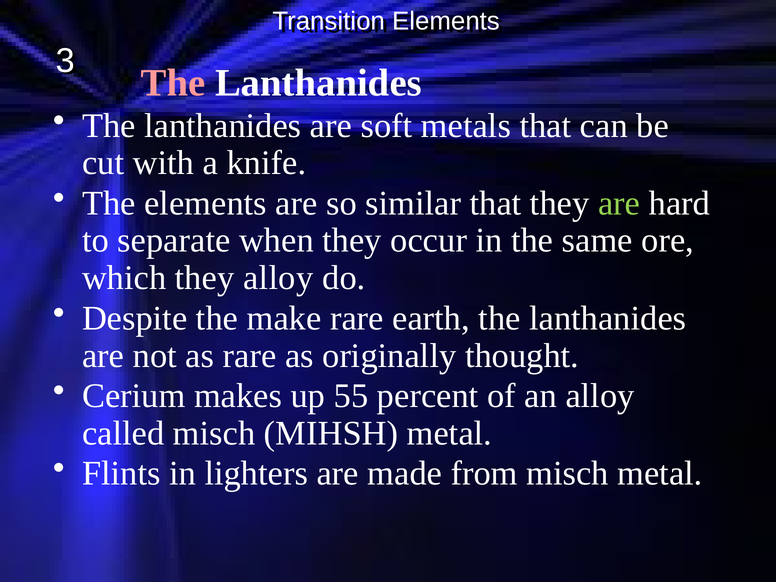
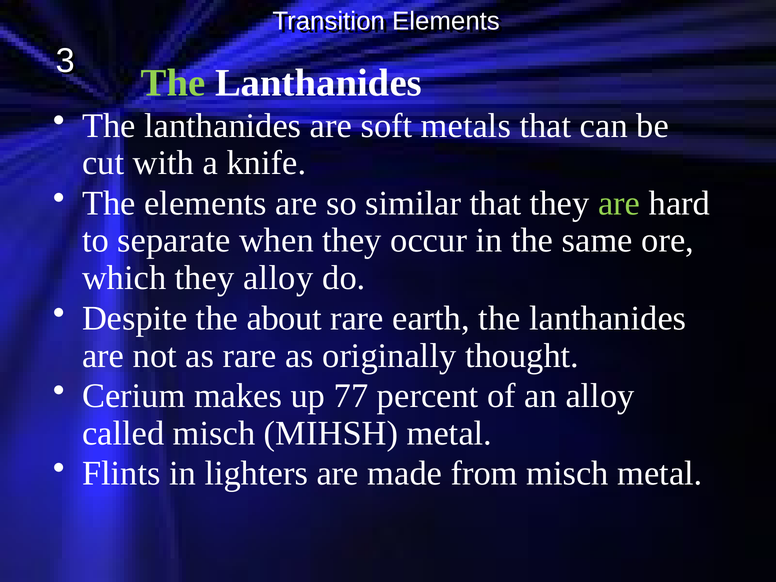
The at (173, 83) colour: pink -> light green
make: make -> about
55: 55 -> 77
